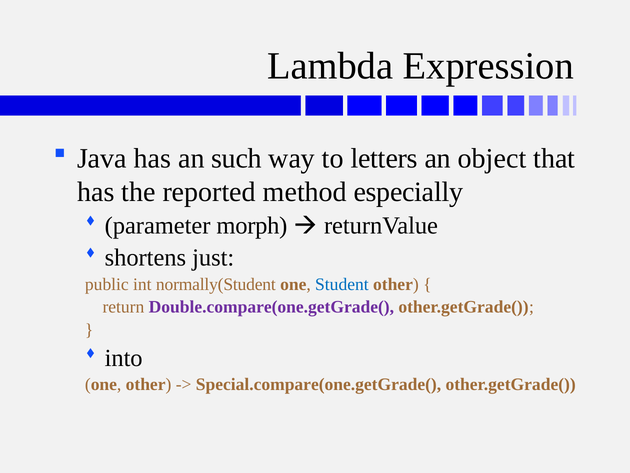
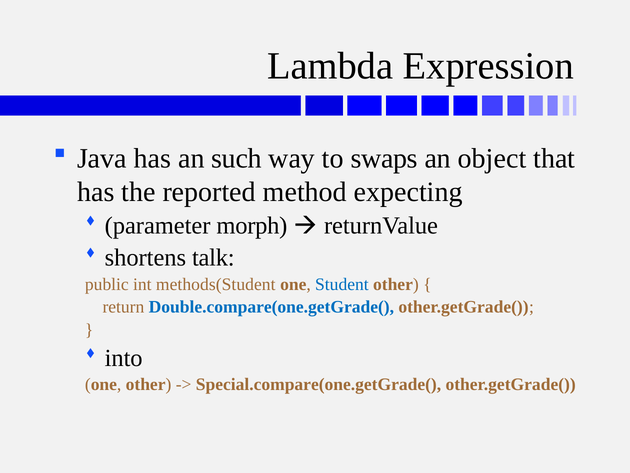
letters: letters -> swaps
especially: especially -> expecting
just: just -> talk
normally(Student: normally(Student -> methods(Student
Double.compare(one.getGrade( colour: purple -> blue
